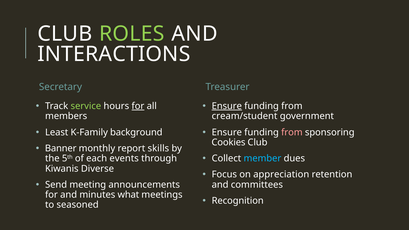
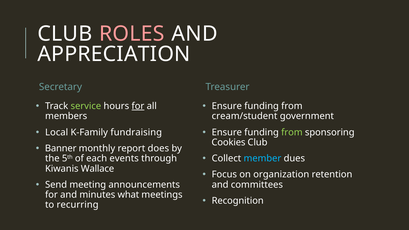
ROLES colour: light green -> pink
INTERACTIONS: INTERACTIONS -> APPRECIATION
Ensure at (227, 106) underline: present -> none
Least: Least -> Local
background: background -> fundraising
from at (292, 132) colour: pink -> light green
skills: skills -> does
Diverse: Diverse -> Wallace
appreciation: appreciation -> organization
seasoned: seasoned -> recurring
